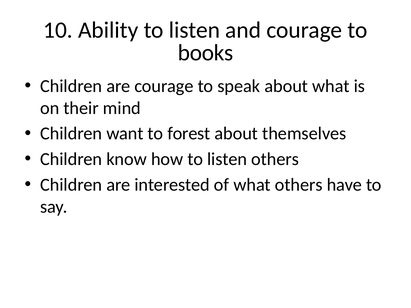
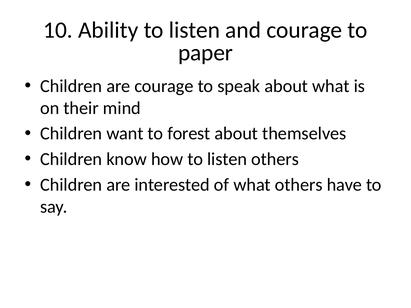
books: books -> paper
